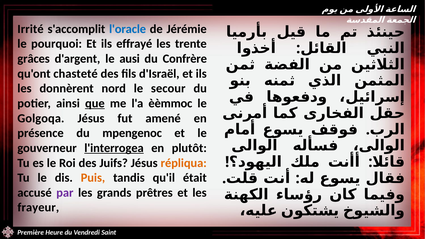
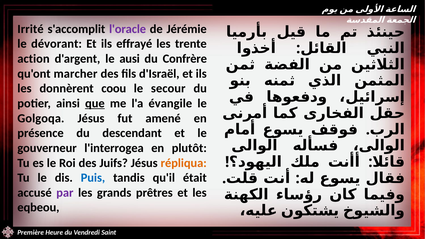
l'oracle colour: blue -> purple
pourquoi: pourquoi -> dévorant
grâces: grâces -> action
chasteté: chasteté -> marcher
nord: nord -> coou
èèmmoc: èèmmoc -> évangile
mpengenoc: mpengenoc -> descendant
l'interrogea underline: present -> none
Puis colour: orange -> blue
frayeur: frayeur -> eqbeou
